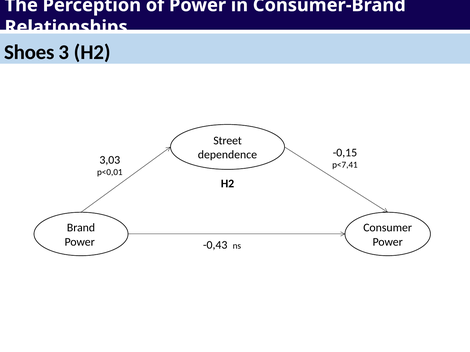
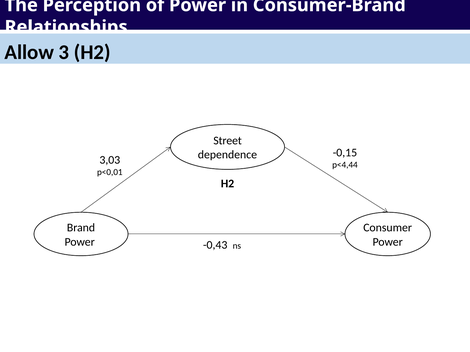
Shoes: Shoes -> Allow
p<7,41: p<7,41 -> p<4,44
